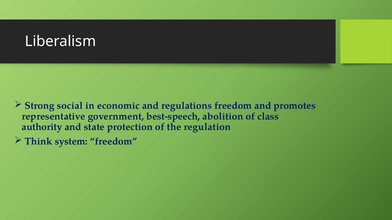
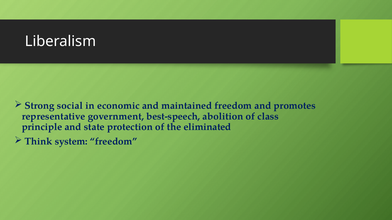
regulations: regulations -> maintained
authority: authority -> principle
regulation: regulation -> eliminated
